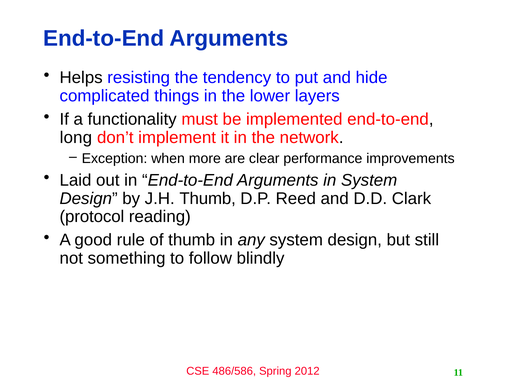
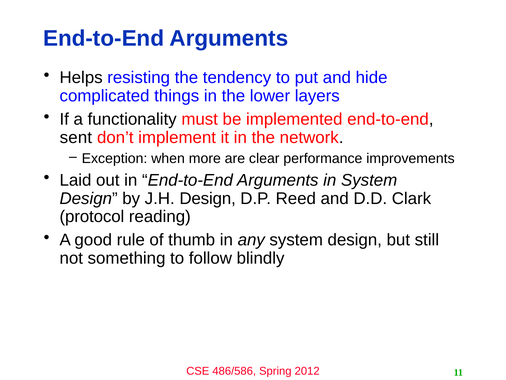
long: long -> sent
J.H Thumb: Thumb -> Design
